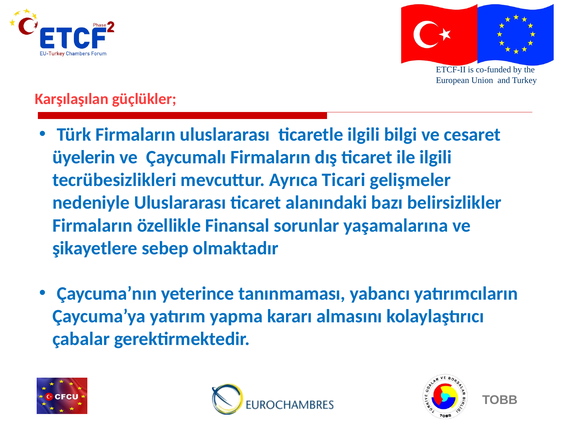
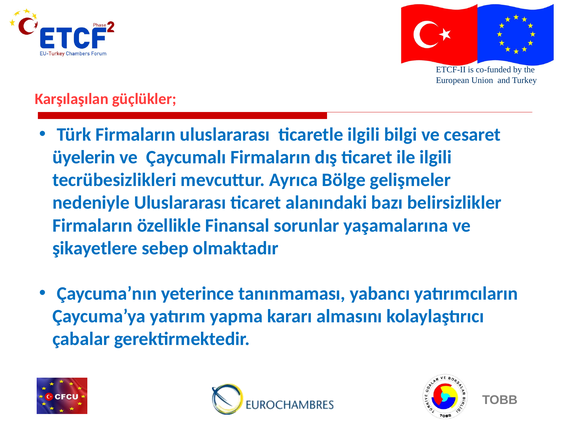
Ticari: Ticari -> Bölge
